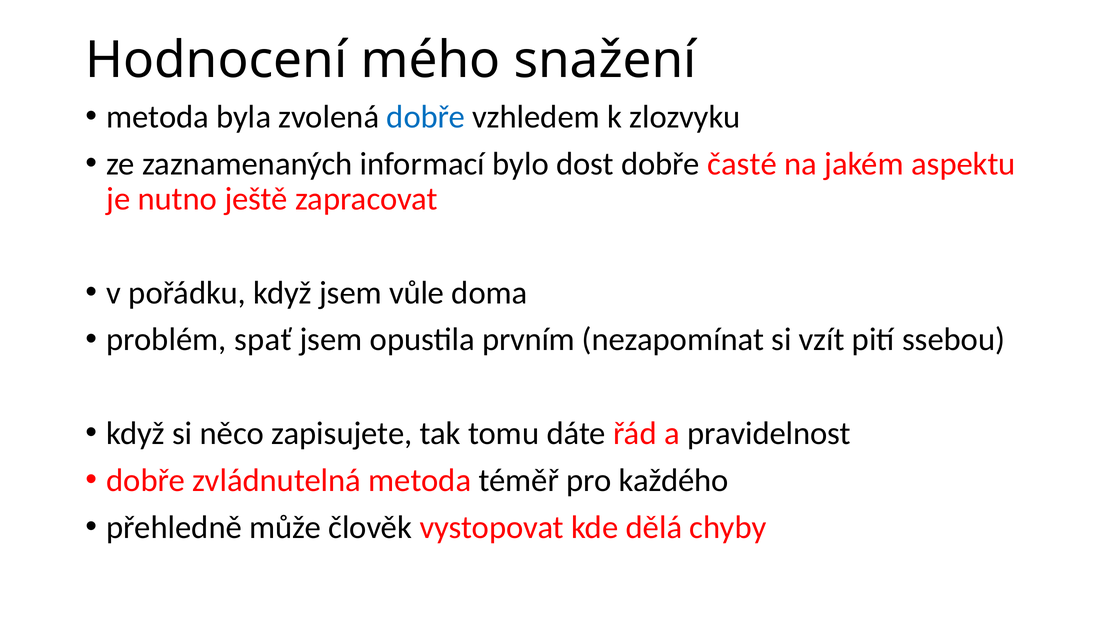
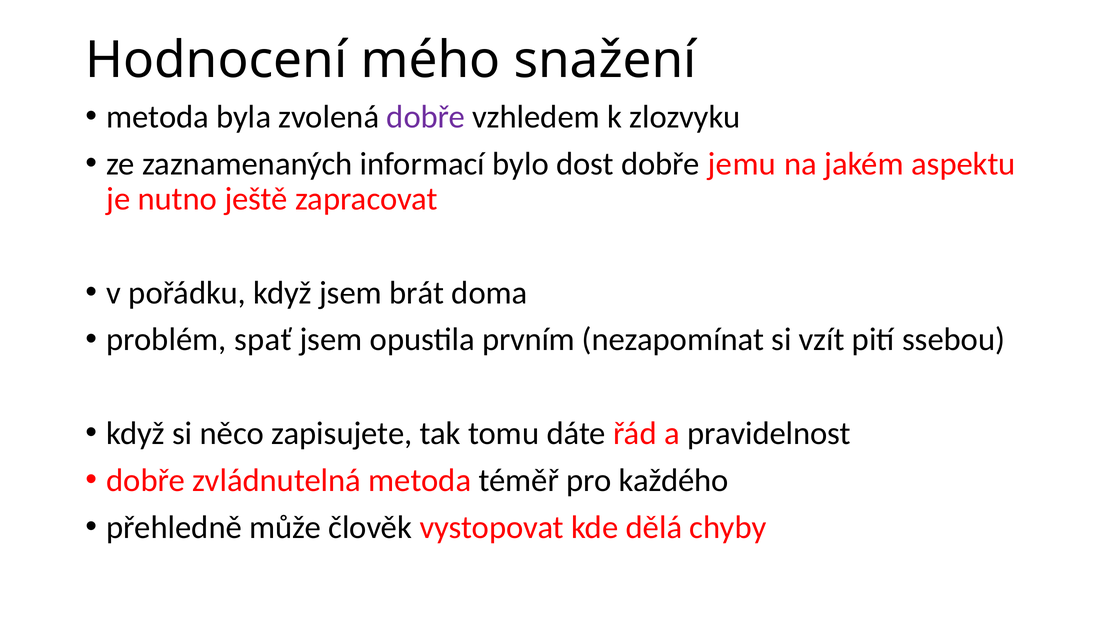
dobře at (426, 117) colour: blue -> purple
časté: časté -> jemu
vůle: vůle -> brát
